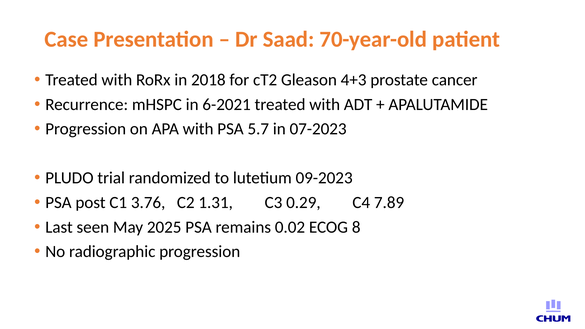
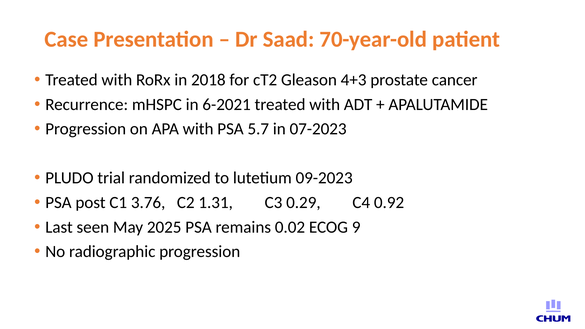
7.89: 7.89 -> 0.92
8: 8 -> 9
